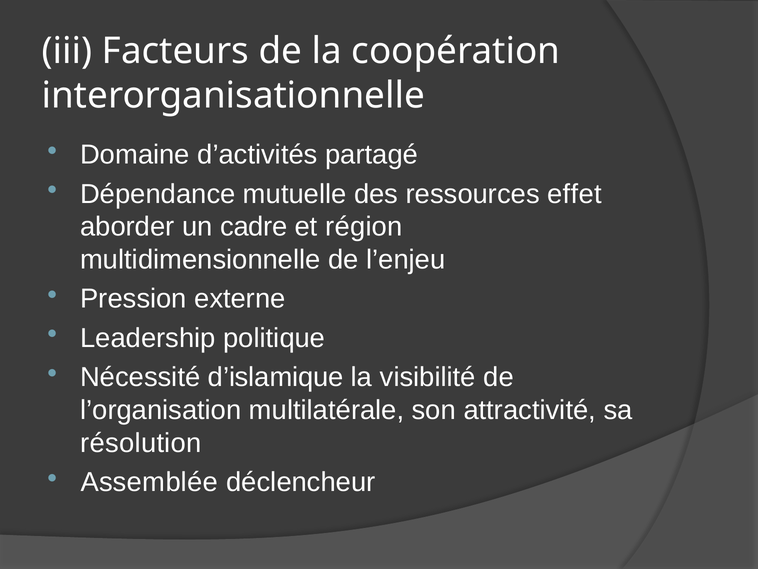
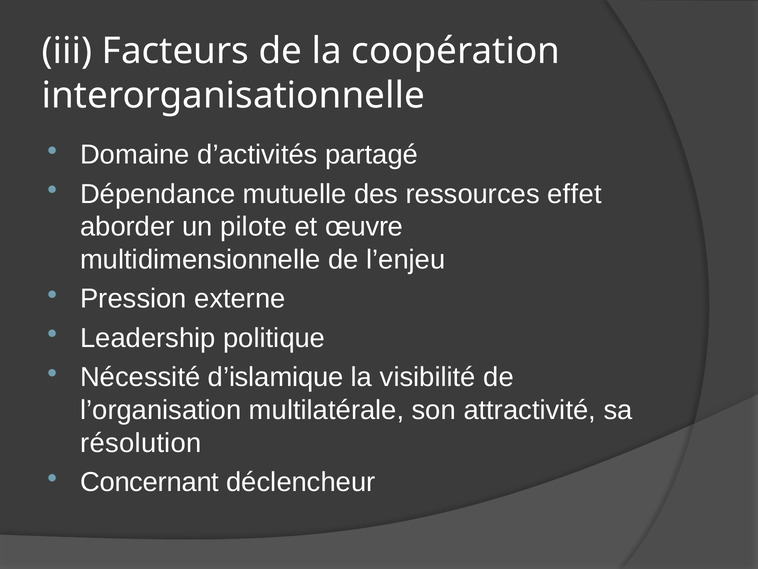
cadre: cadre -> pilote
région: région -> œuvre
Assemblée: Assemblée -> Concernant
